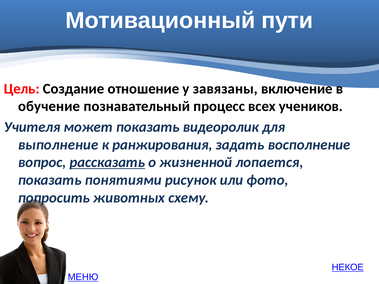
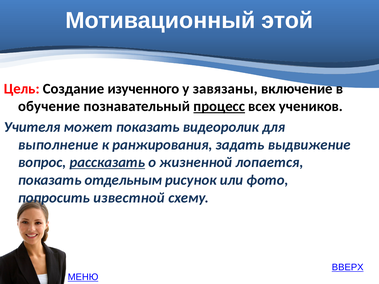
пути: пути -> этой
отношение: отношение -> изученного
процесс underline: none -> present
восполнение: восполнение -> выдвижение
понятиями: понятиями -> отдельным
животных: животных -> известной
НЕКОЕ: НЕКОЕ -> ВВЕРХ
